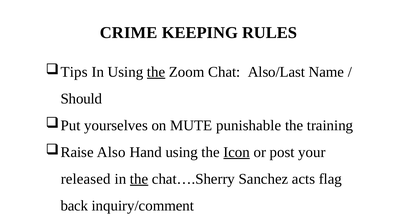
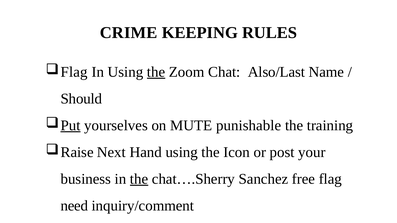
Tips at (74, 72): Tips -> Flag
Put underline: none -> present
Also: Also -> Next
Icon underline: present -> none
released: released -> business
acts: acts -> free
back: back -> need
